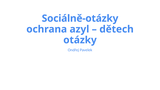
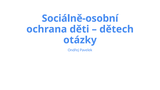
Sociálně-otázky: Sociálně-otázky -> Sociálně-osobní
azyl: azyl -> děti
